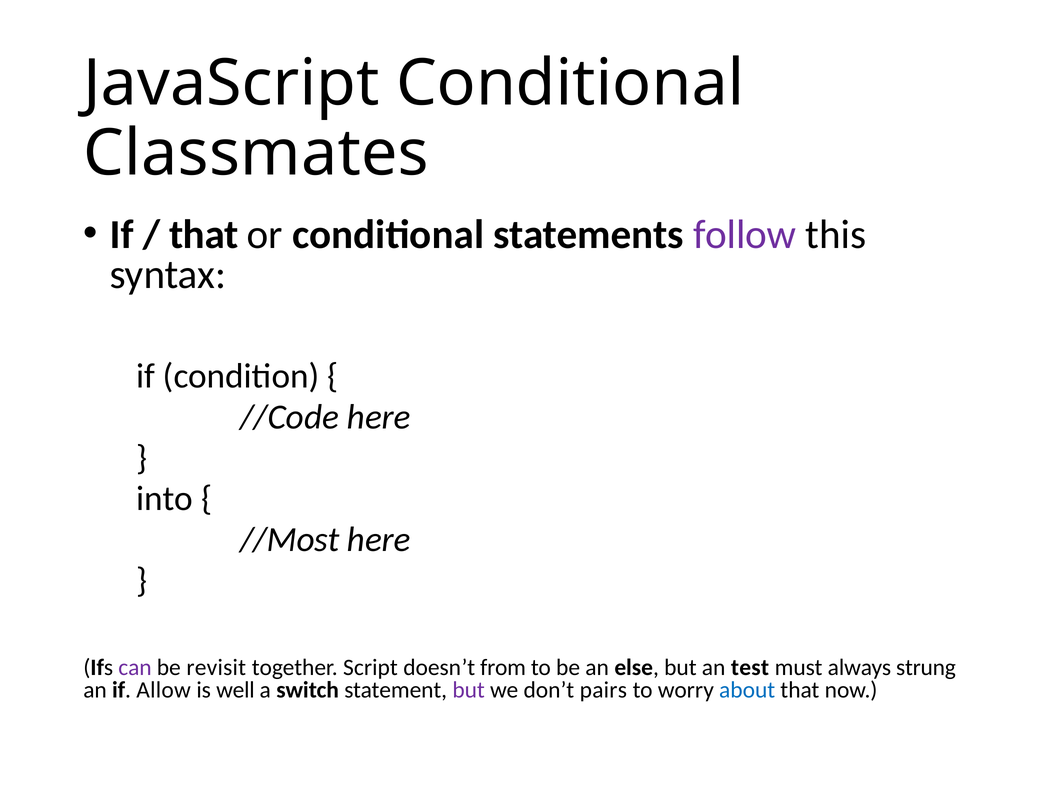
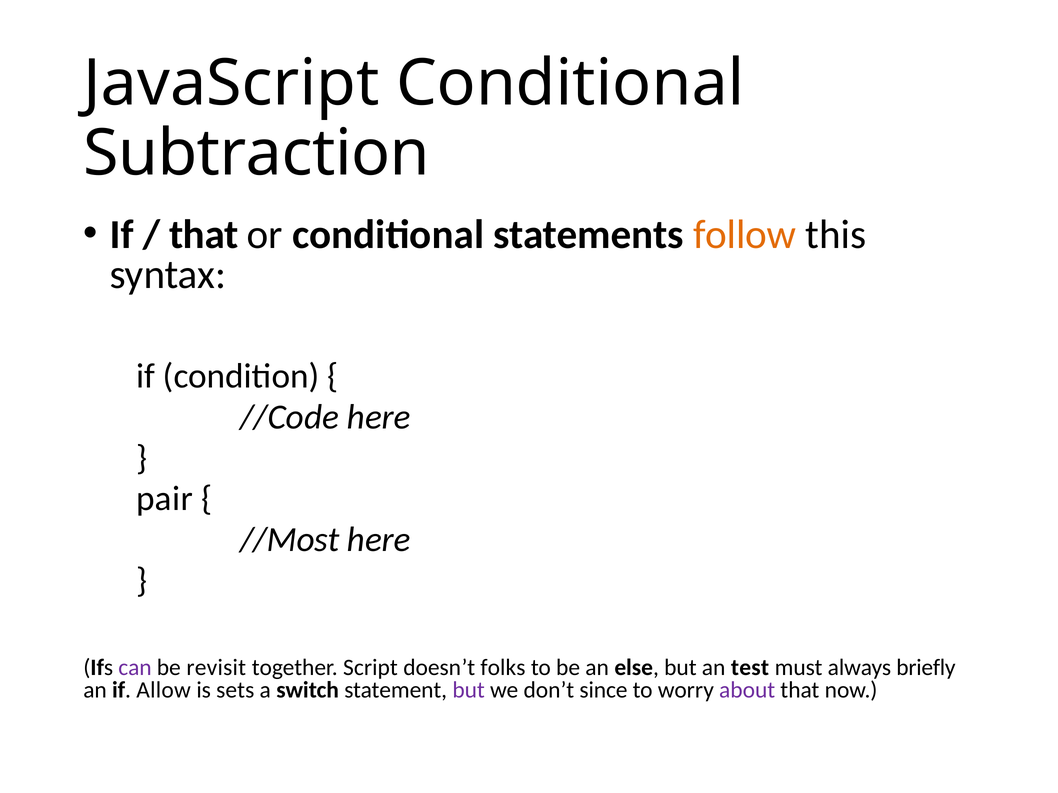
Classmates: Classmates -> Subtraction
follow colour: purple -> orange
into: into -> pair
from: from -> folks
strung: strung -> briefly
well: well -> sets
pairs: pairs -> since
about colour: blue -> purple
